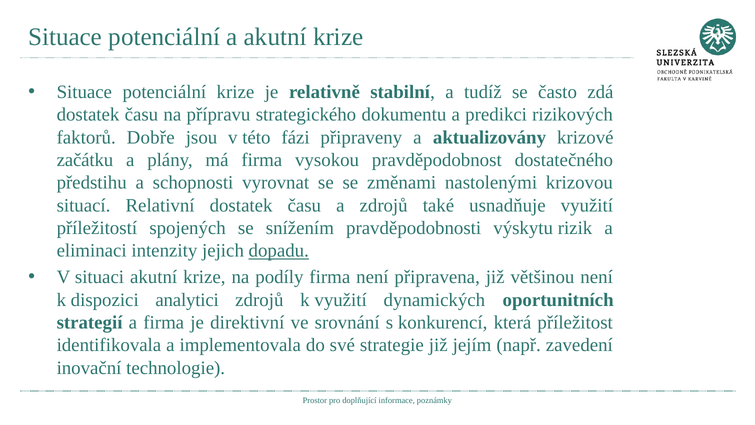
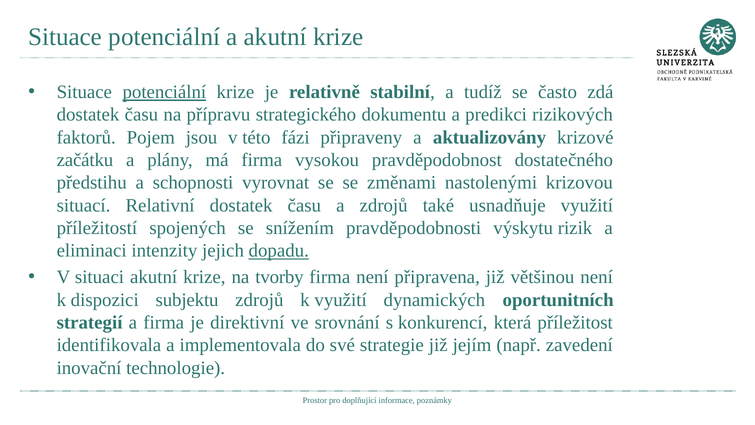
potenciální at (164, 92) underline: none -> present
Dobře: Dobře -> Pojem
podíly: podíly -> tvorby
analytici: analytici -> subjektu
